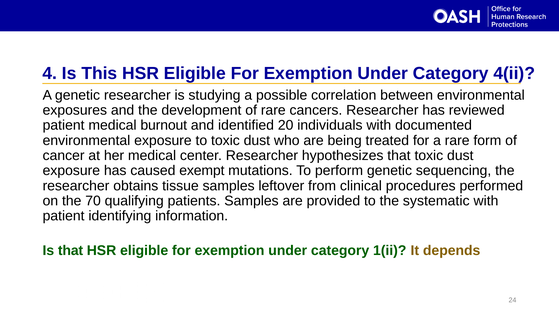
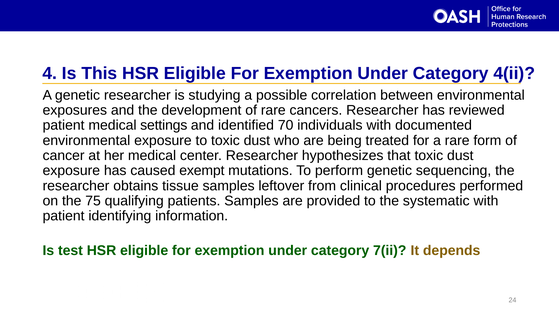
burnout: burnout -> settings
20: 20 -> 70
70: 70 -> 75
Is that: that -> test
1(ii: 1(ii -> 7(ii
